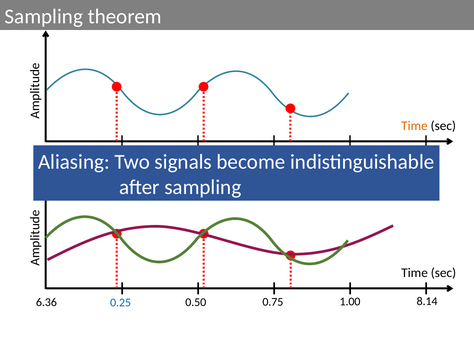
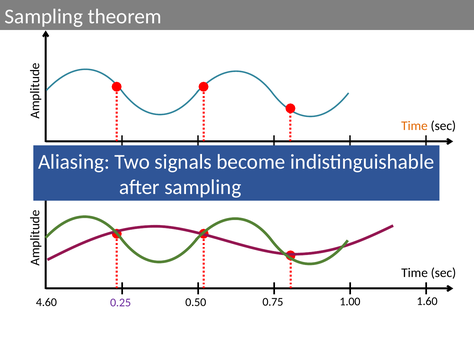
6.36: 6.36 -> 4.60
0.25 at (121, 302) colour: blue -> purple
8.14: 8.14 -> 1.60
